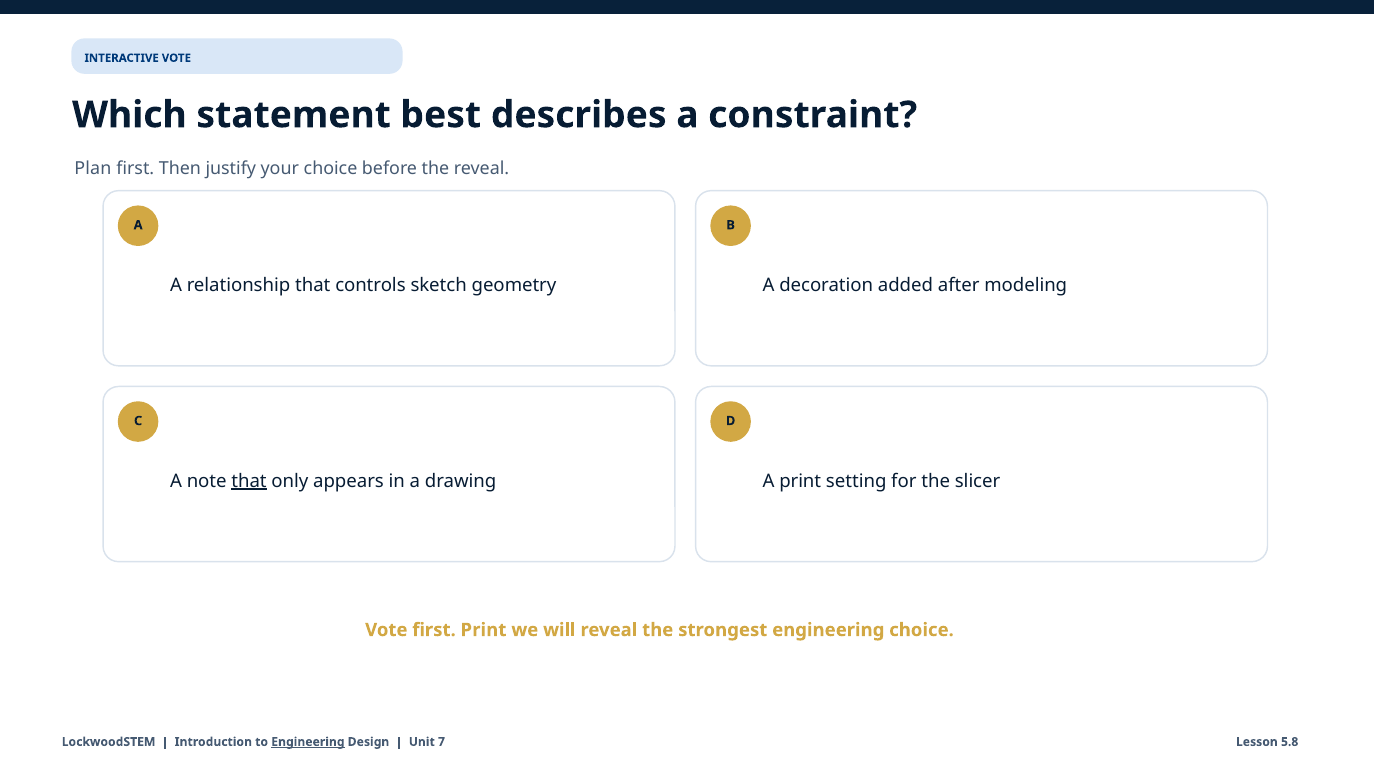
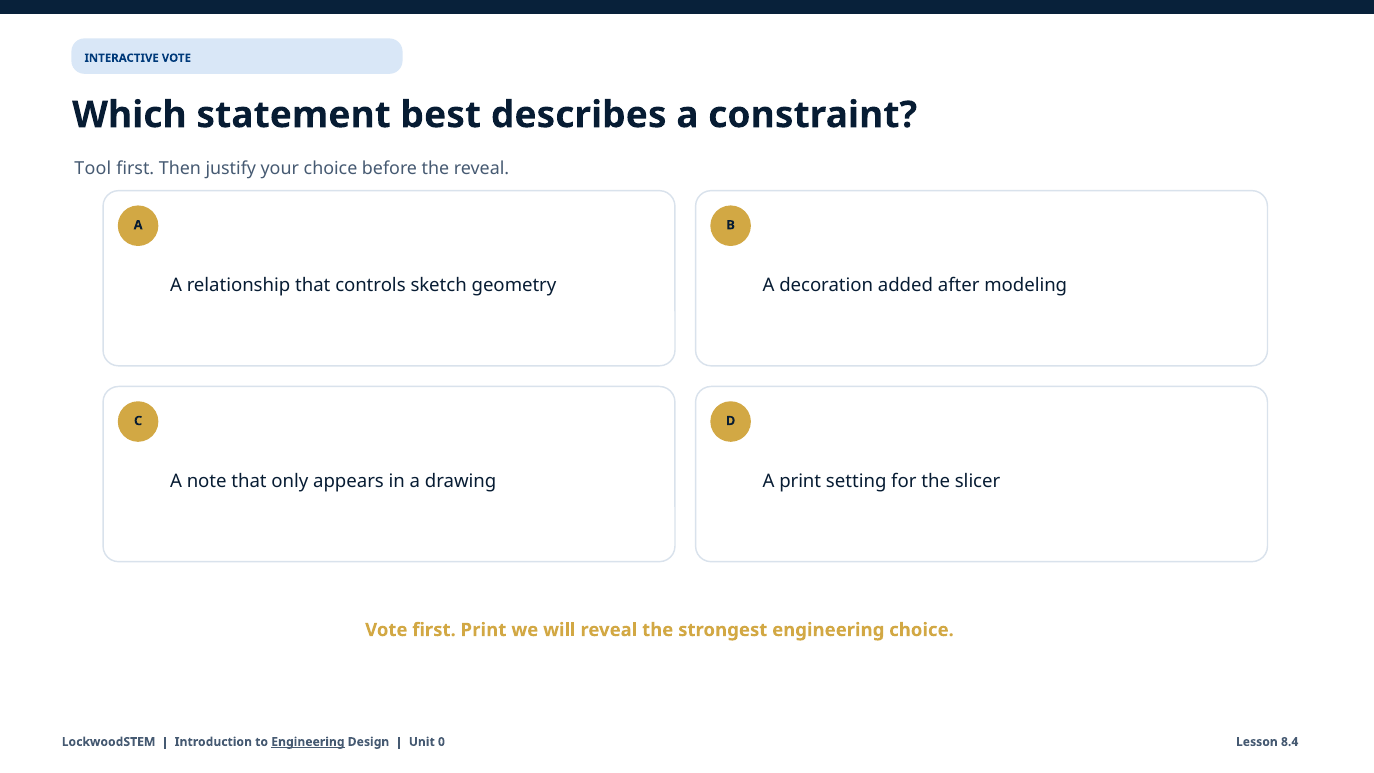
Plan: Plan -> Tool
that at (249, 481) underline: present -> none
7: 7 -> 0
5.8: 5.8 -> 8.4
